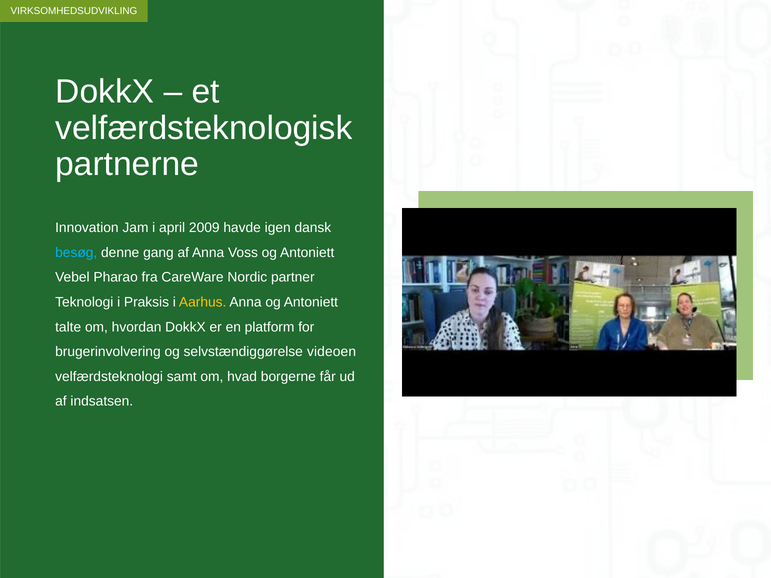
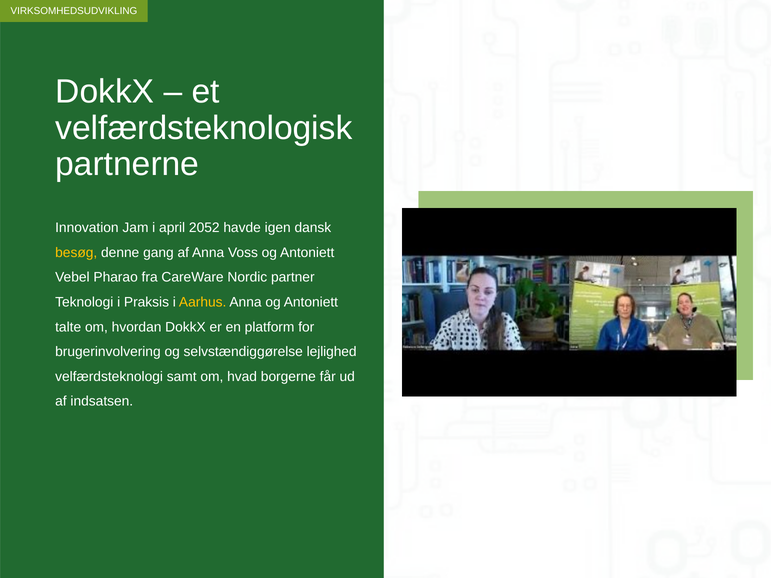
2009: 2009 -> 2052
besøg colour: light blue -> yellow
videoen: videoen -> lejlighed
